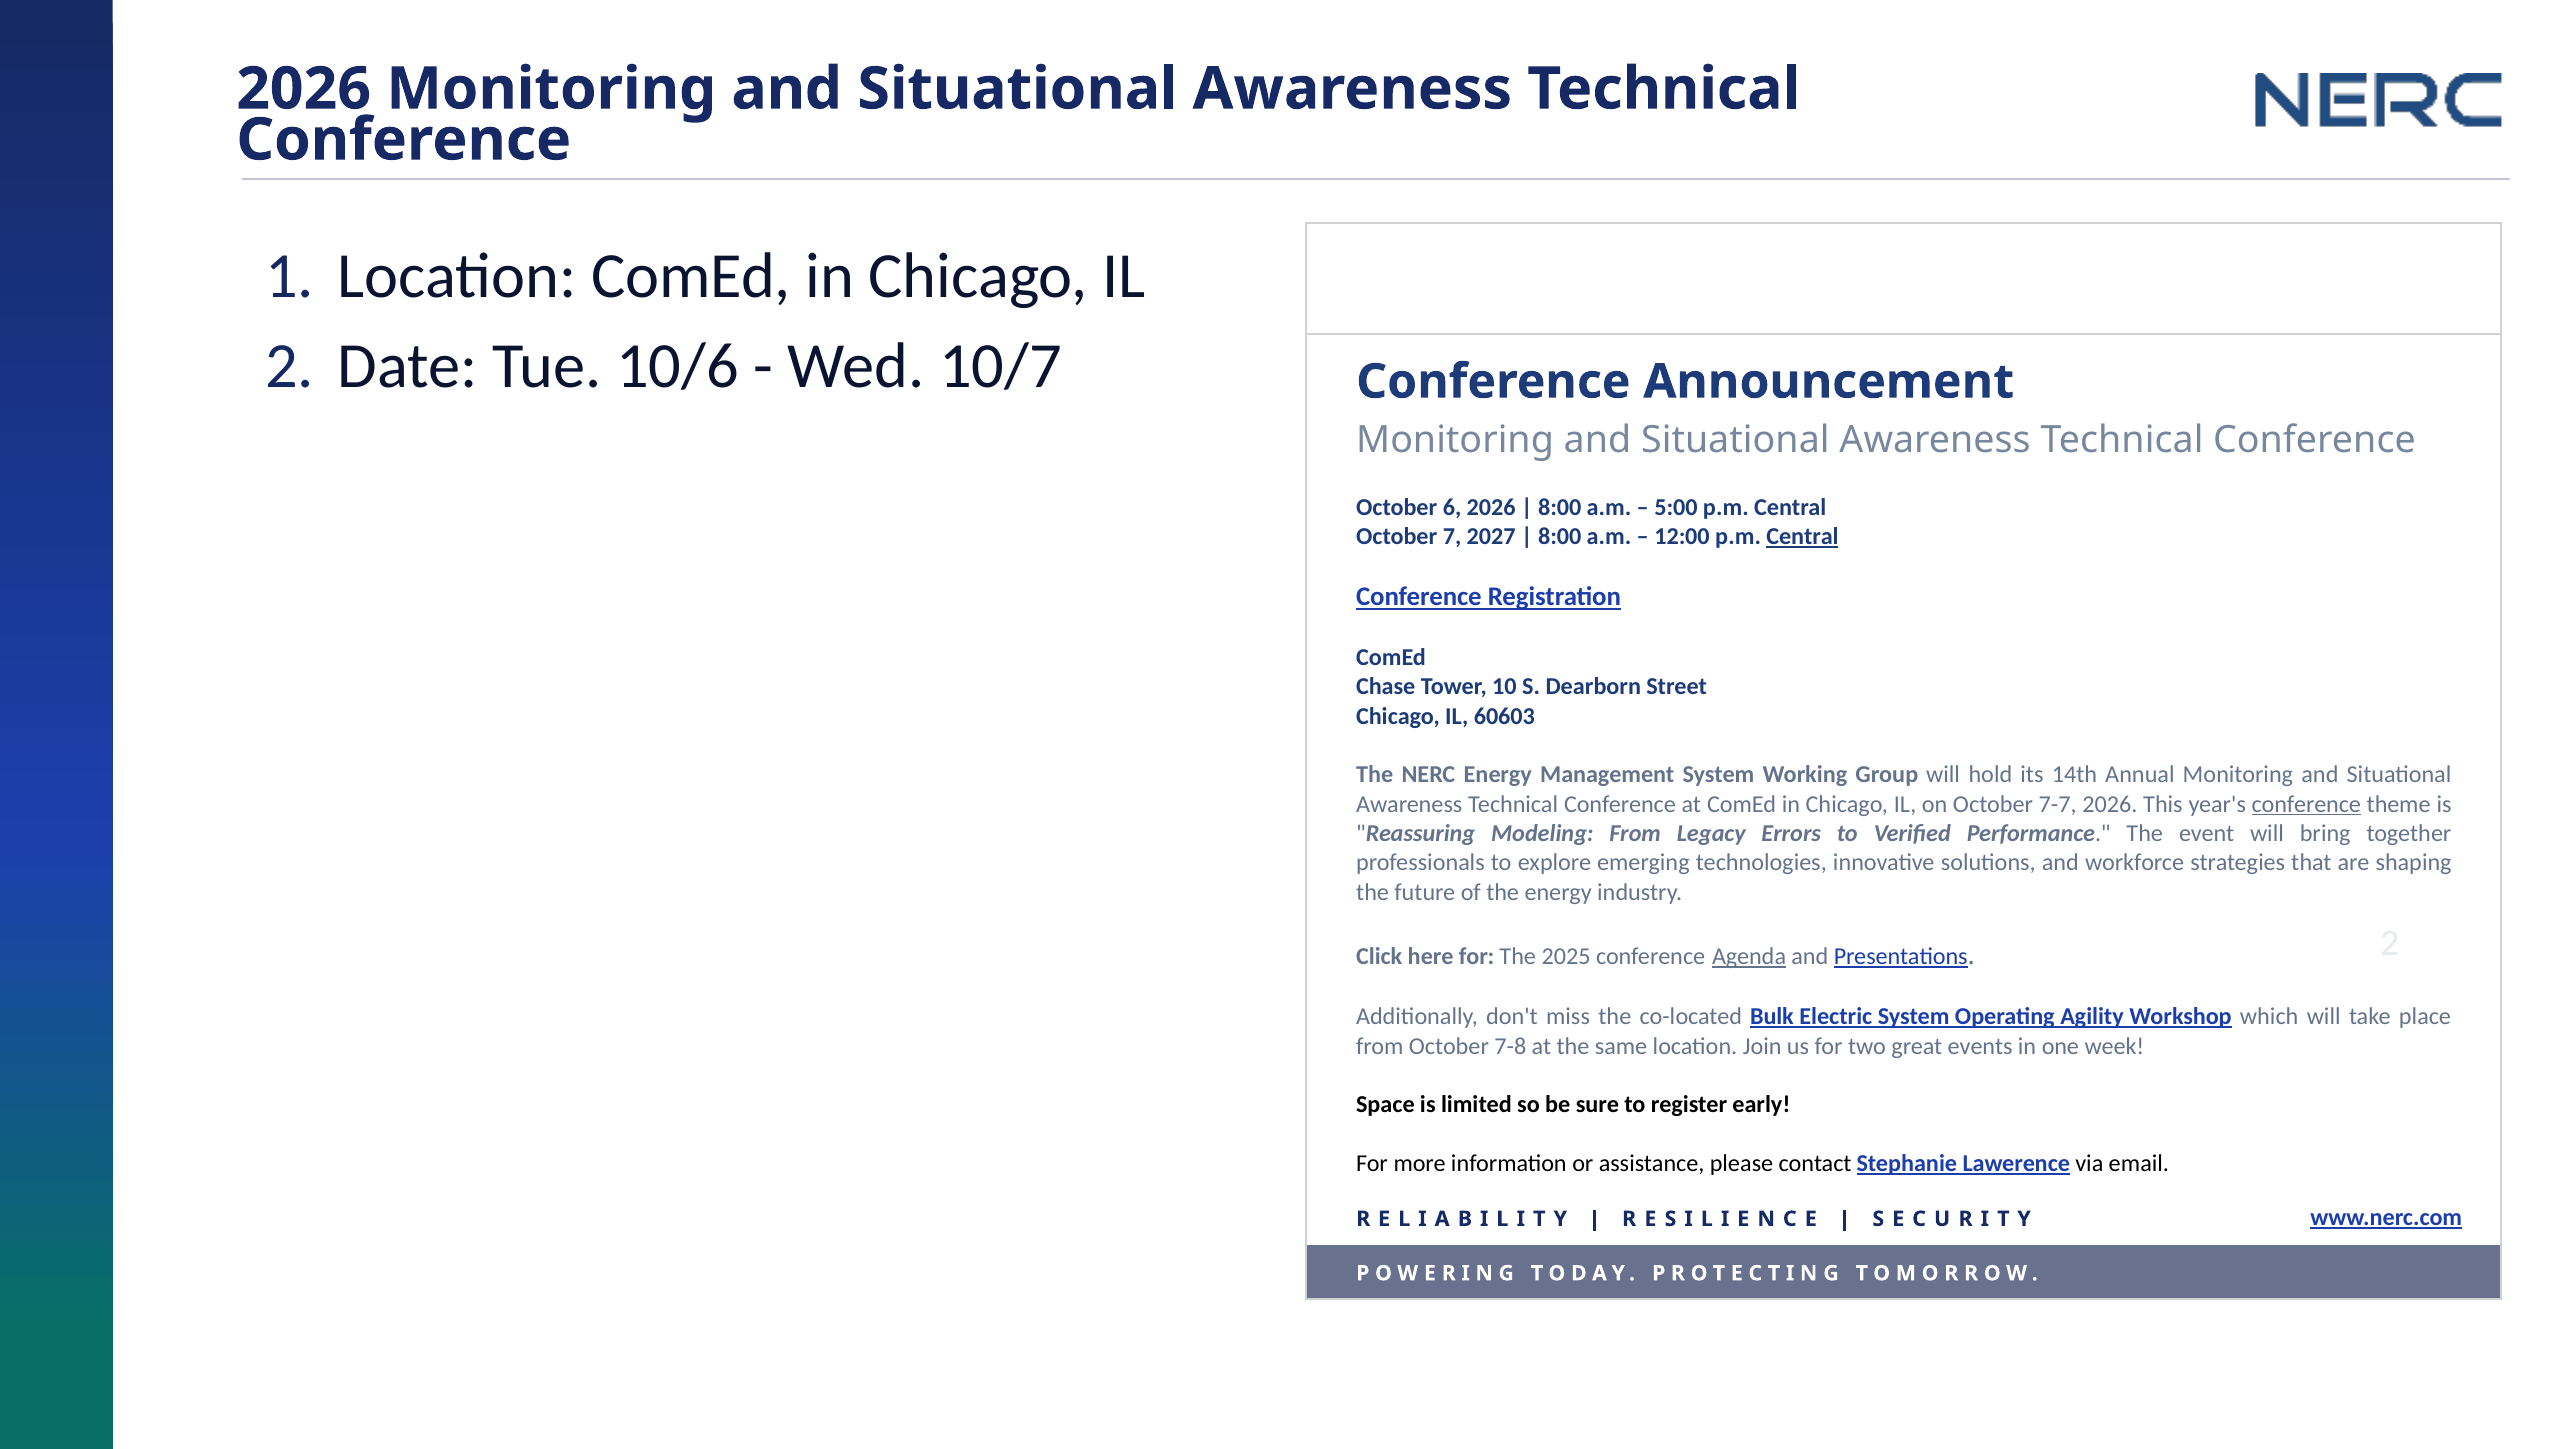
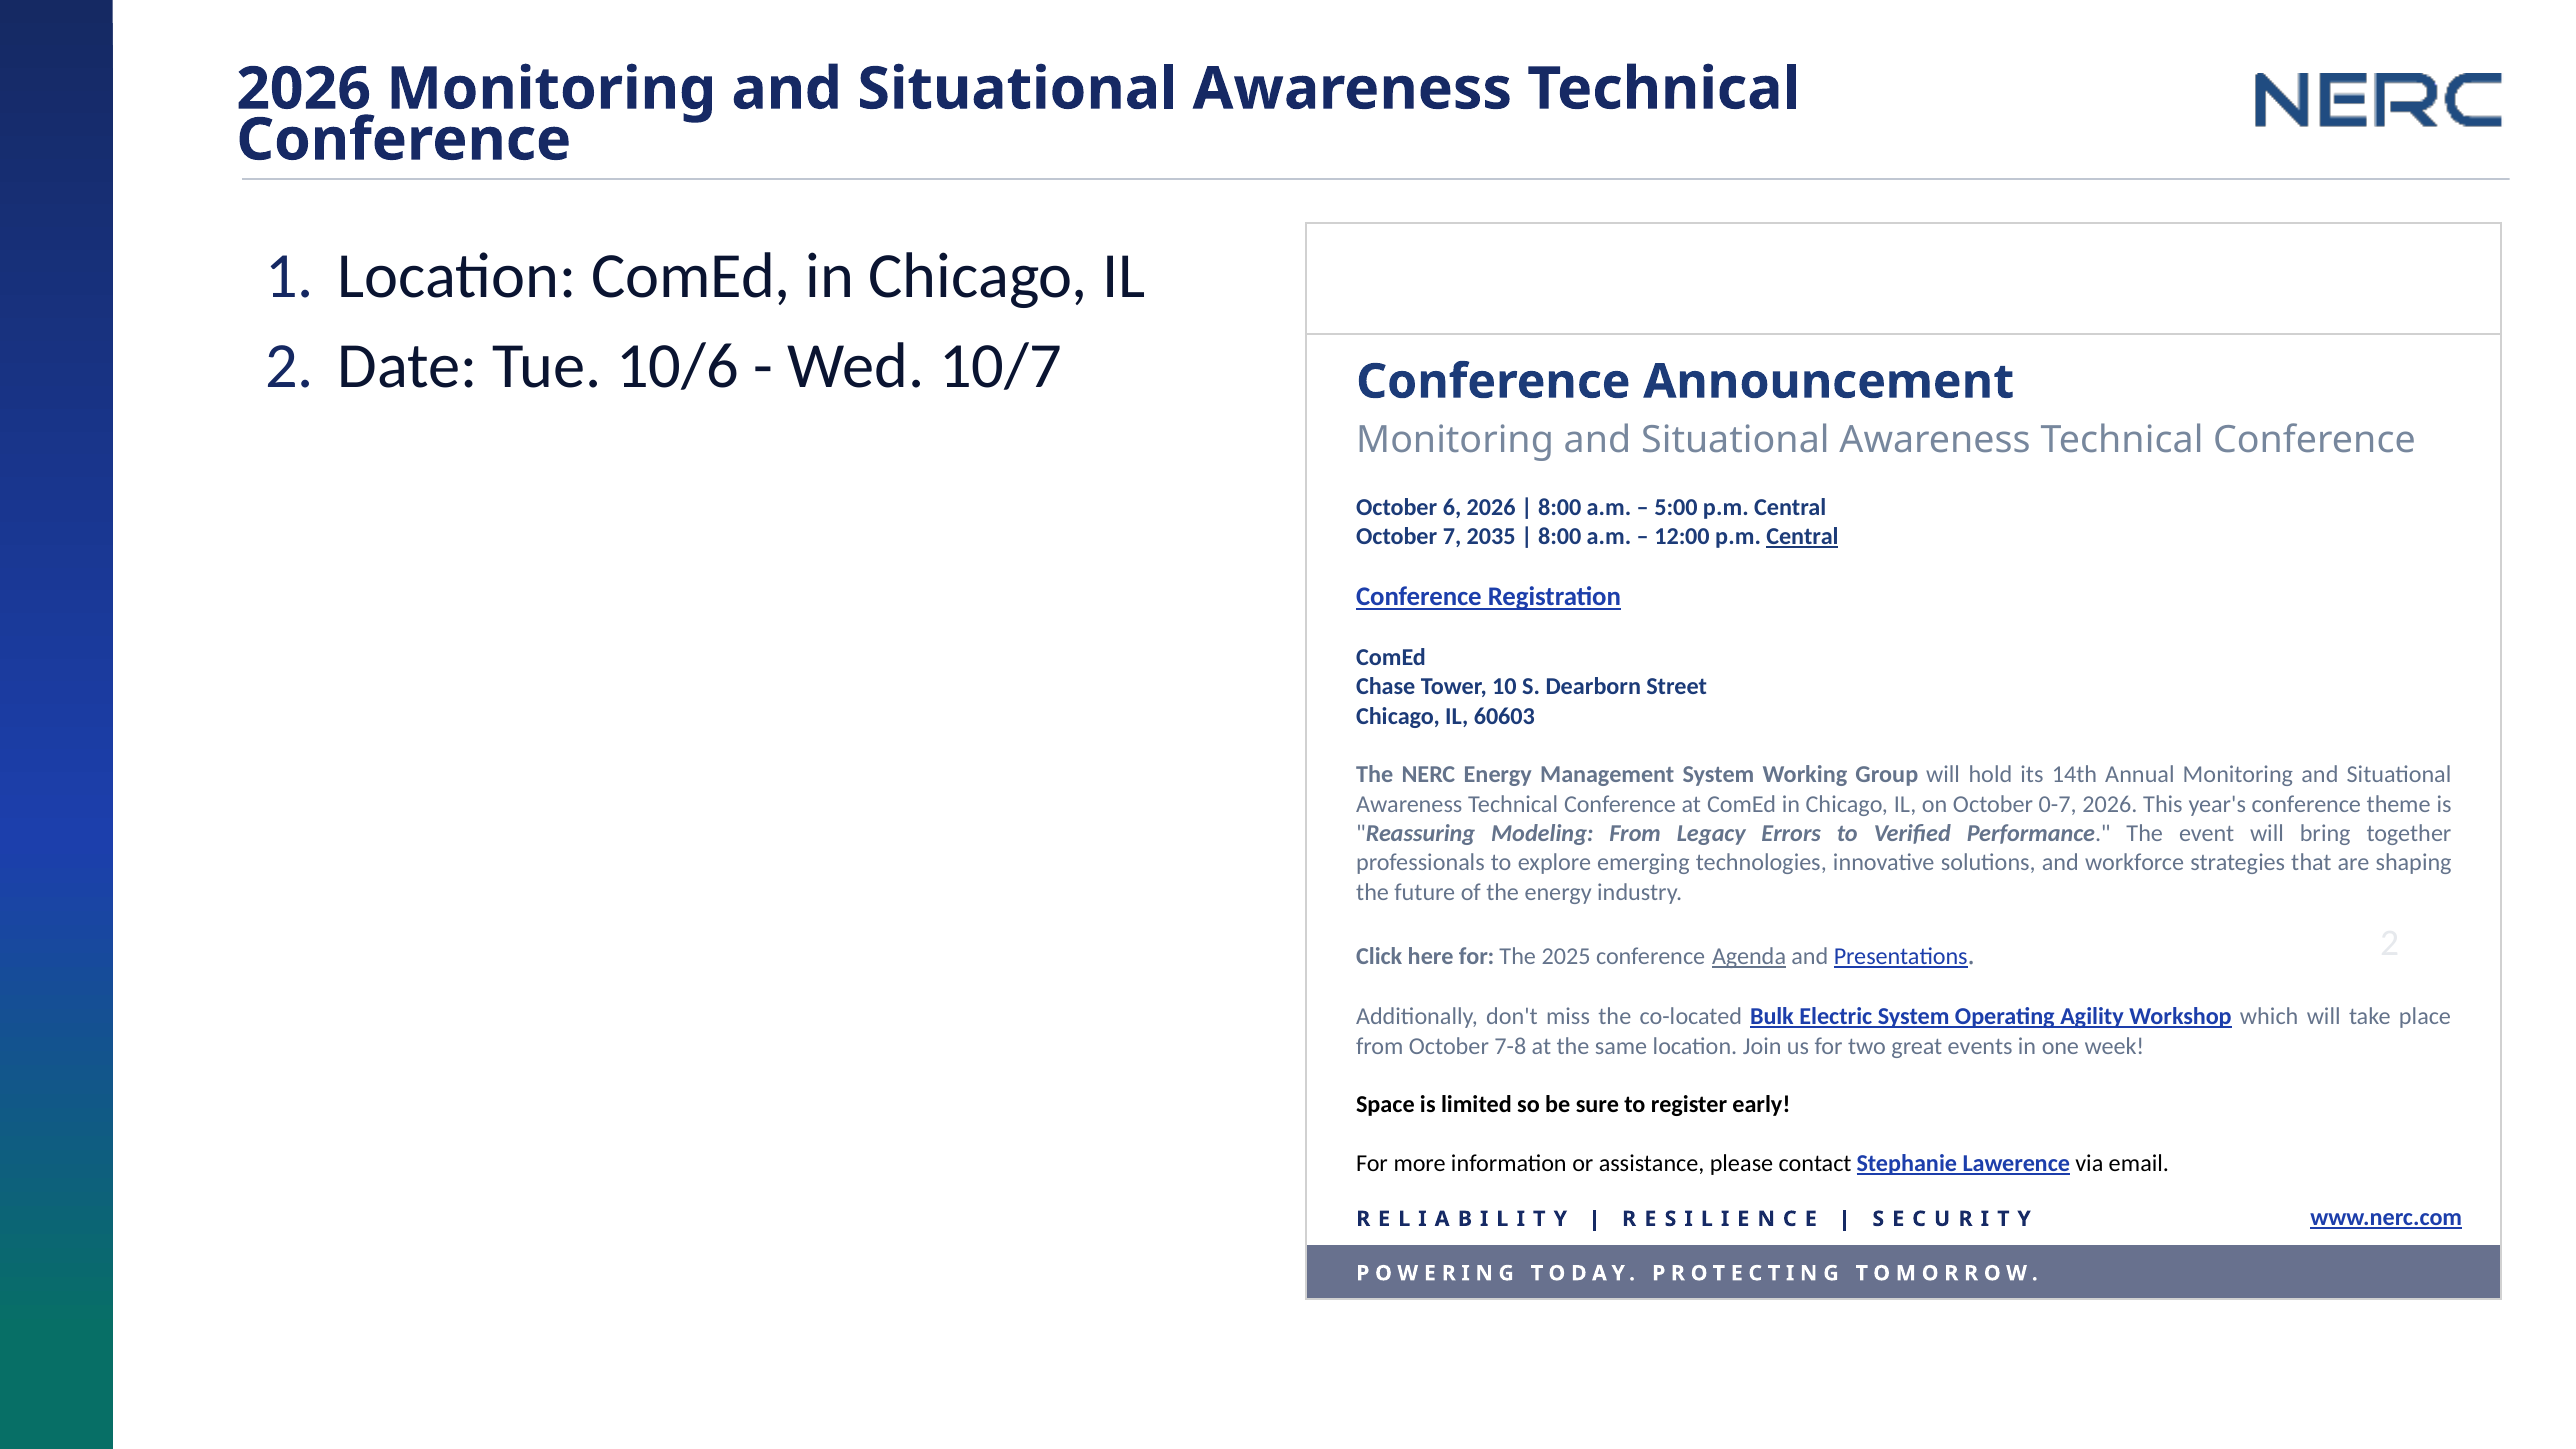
2027: 2027 -> 2035
7-7: 7-7 -> 0-7
conference at (2306, 804) underline: present -> none
